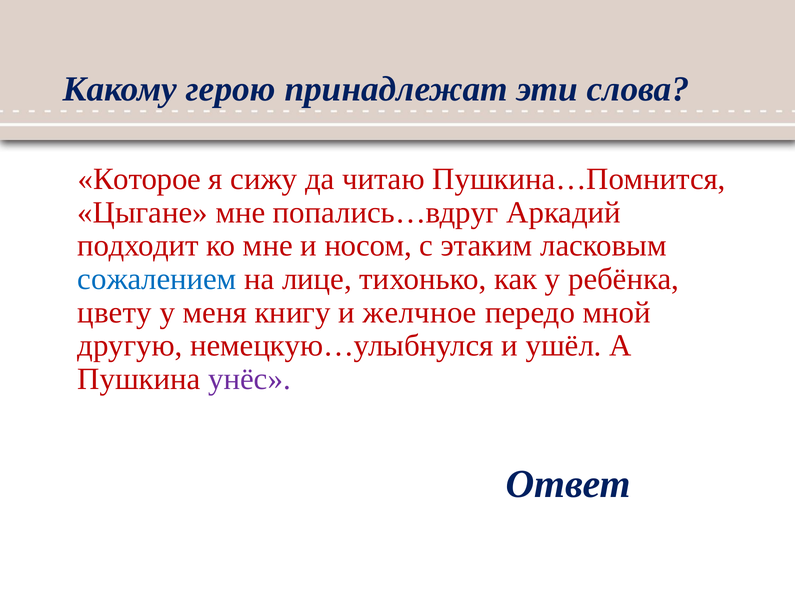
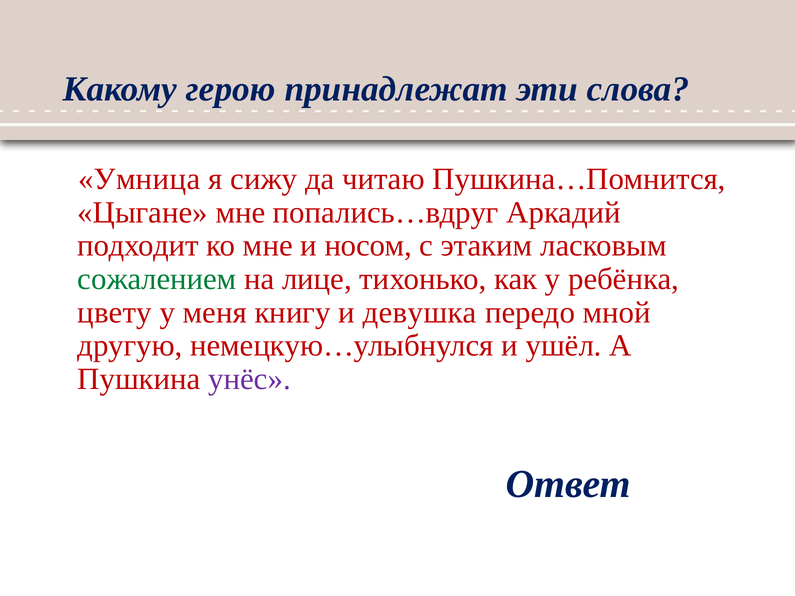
Которое: Которое -> Умница
сожалением colour: blue -> green
желчное: желчное -> девушка
